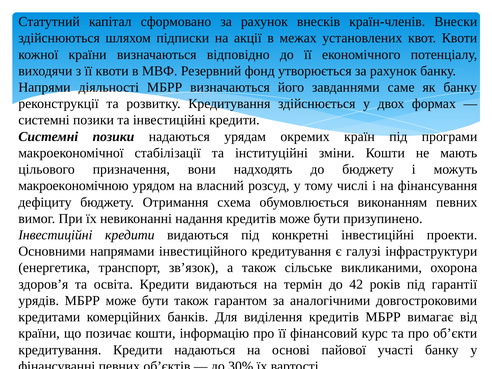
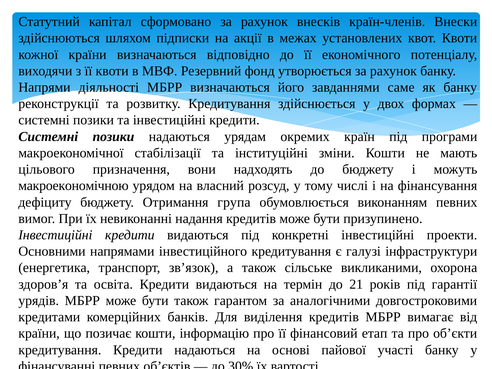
схема: схема -> група
42: 42 -> 21
курс: курс -> етап
